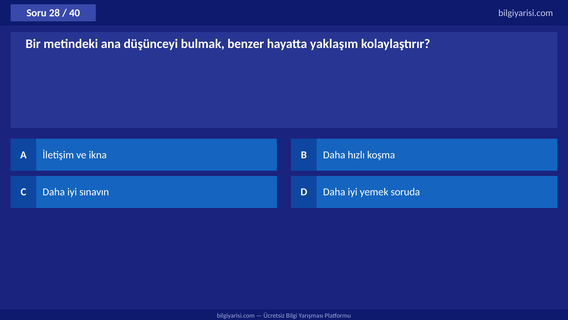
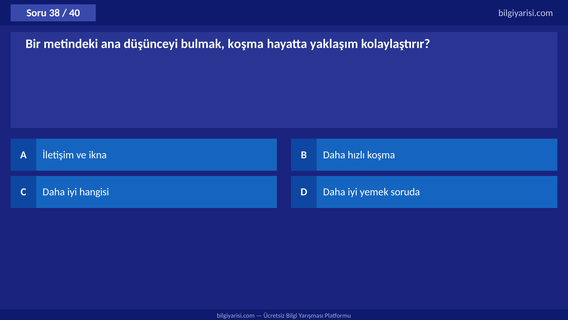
28: 28 -> 38
bulmak benzer: benzer -> koşma
sınavın: sınavın -> hangisi
